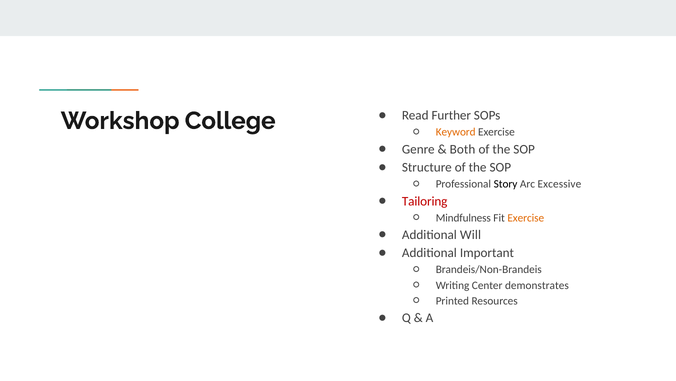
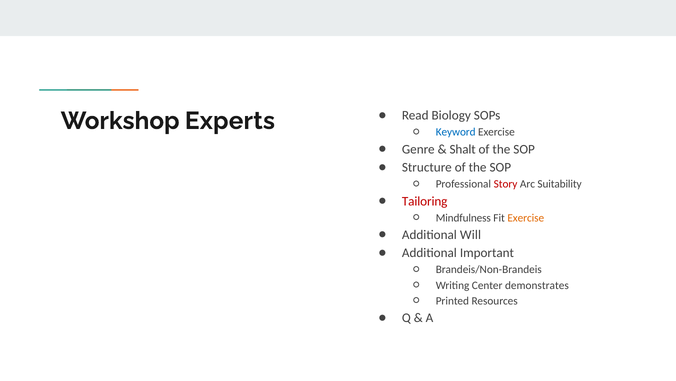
College: College -> Experts
Further: Further -> Biology
Keyword colour: orange -> blue
Both: Both -> Shalt
Story colour: black -> red
Excessive: Excessive -> Suitability
